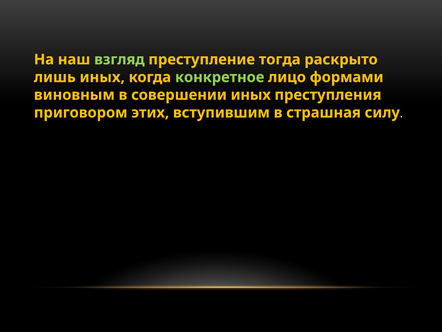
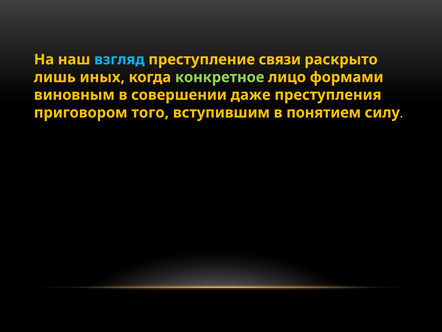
взгляд colour: light green -> light blue
тогда: тогда -> связи
совершении иных: иных -> даже
этих: этих -> того
страшная: страшная -> понятием
